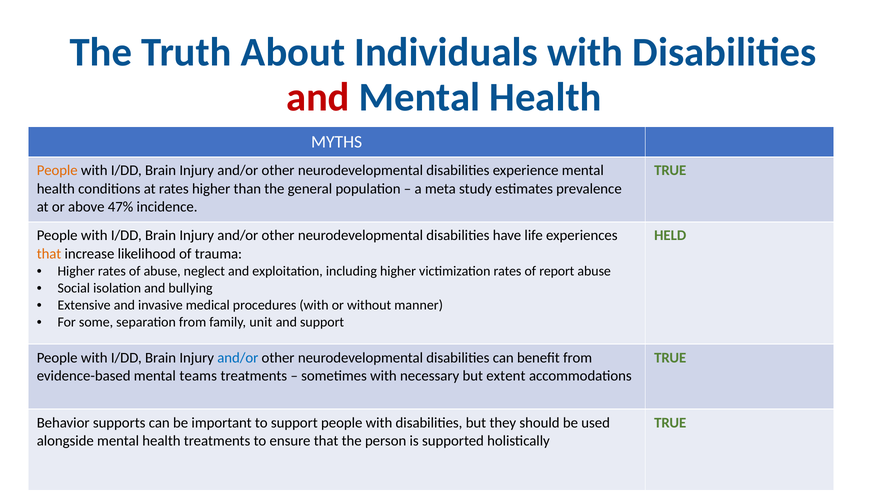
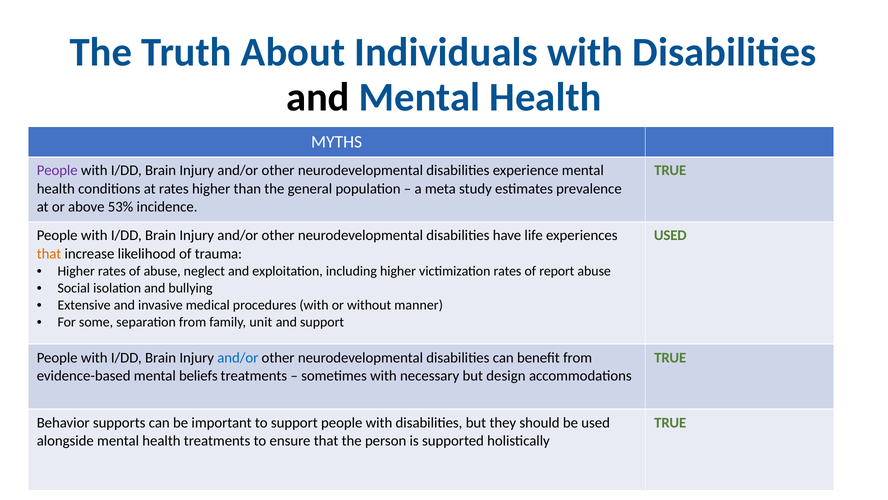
and at (318, 97) colour: red -> black
People at (57, 170) colour: orange -> purple
47%: 47% -> 53%
HELD at (670, 235): HELD -> USED
teams: teams -> beliefs
extent: extent -> design
